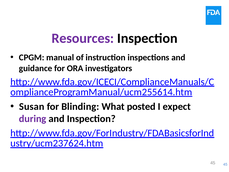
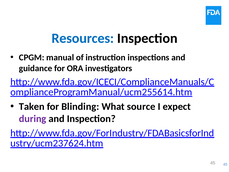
Resources colour: purple -> blue
Susan: Susan -> Taken
posted: posted -> source
